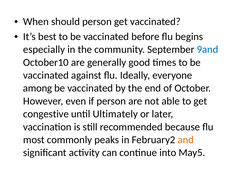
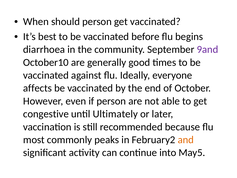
especially: especially -> diarrhoea
9and colour: blue -> purple
among: among -> affects
